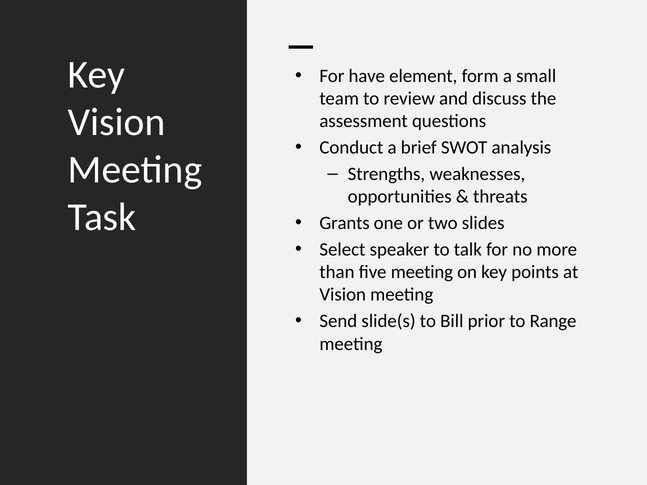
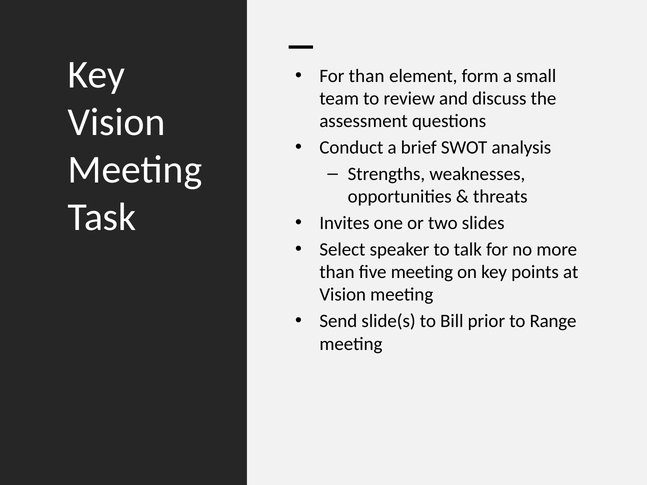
For have: have -> than
Grants: Grants -> Invites
